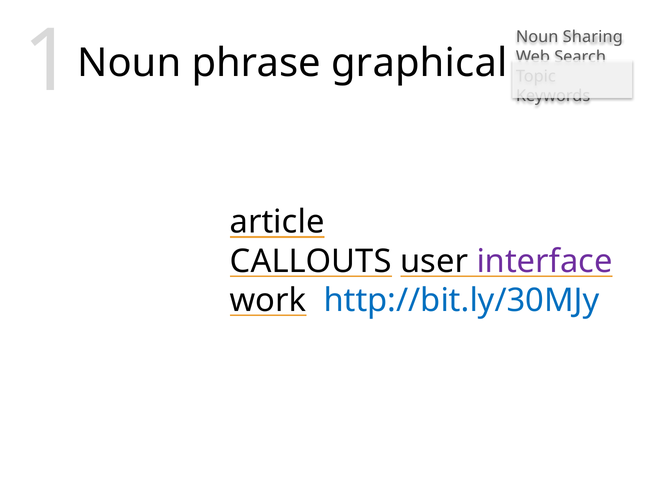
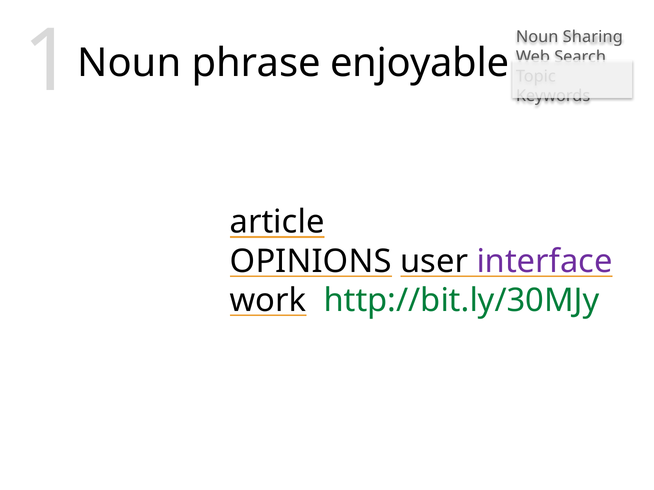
graphical: graphical -> enjoyable
CALLOUTS: CALLOUTS -> OPINIONS
http://bit.ly/30MJy colour: blue -> green
